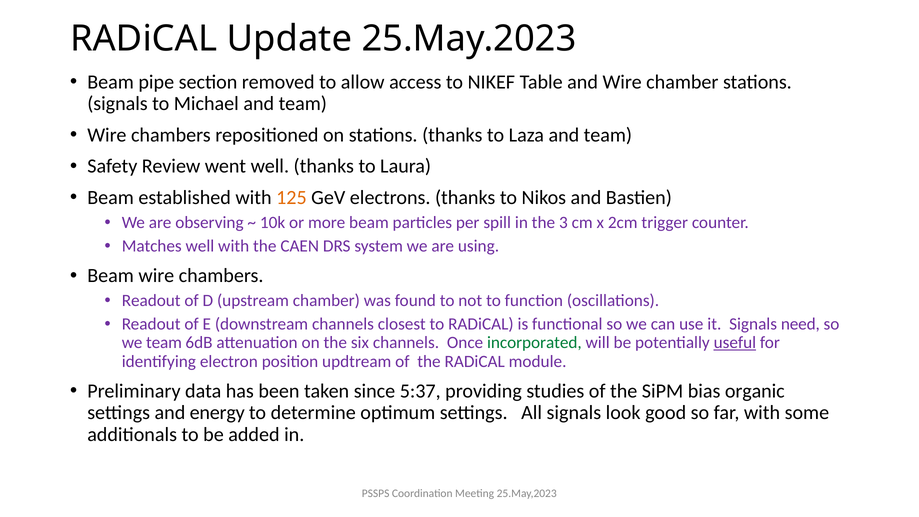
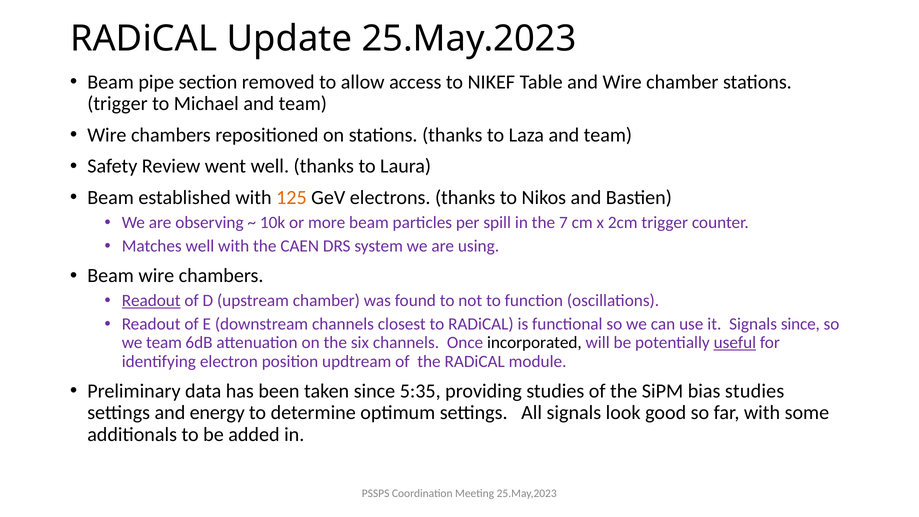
signals at (117, 104): signals -> trigger
3: 3 -> 7
Readout at (151, 301) underline: none -> present
Signals need: need -> since
incorporated colour: green -> black
5:37: 5:37 -> 5:35
bias organic: organic -> studies
